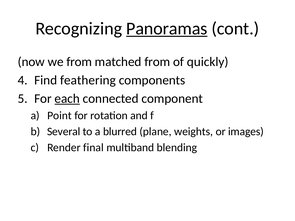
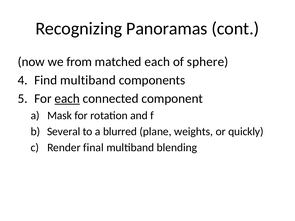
Panoramas underline: present -> none
matched from: from -> each
quickly: quickly -> sphere
Find feathering: feathering -> multiband
Point: Point -> Mask
images: images -> quickly
